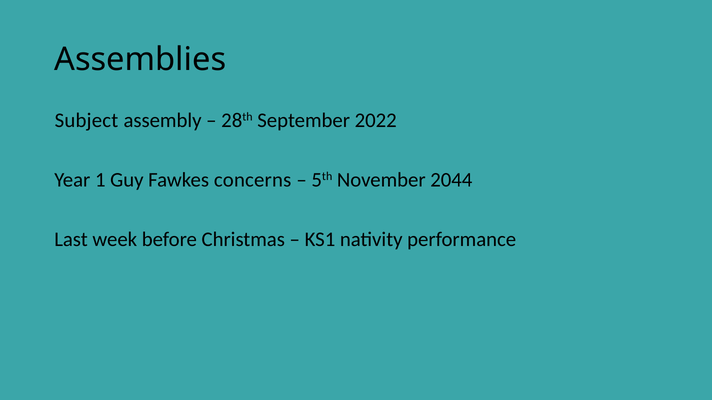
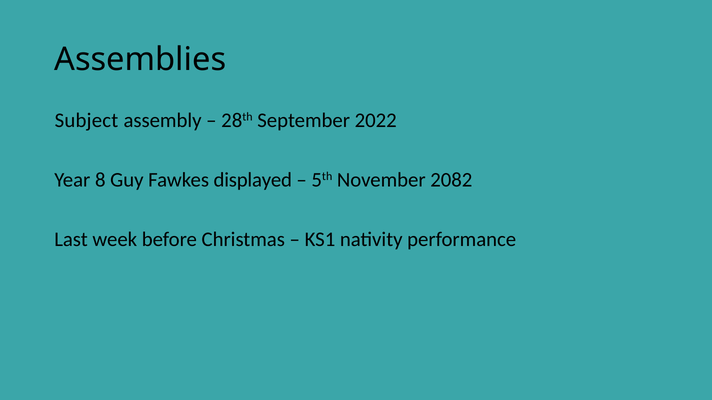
1: 1 -> 8
concerns: concerns -> displayed
2044: 2044 -> 2082
